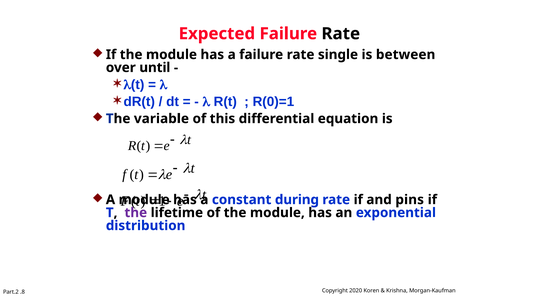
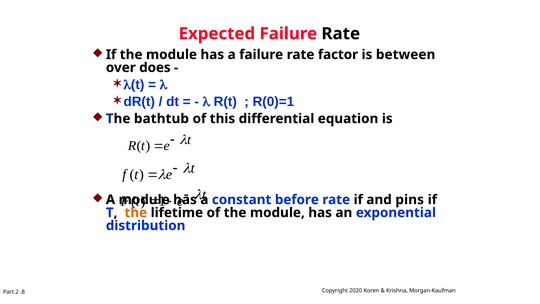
single: single -> factor
until: until -> does
variable: variable -> bathtub
during: during -> before
the at (136, 212) colour: purple -> orange
